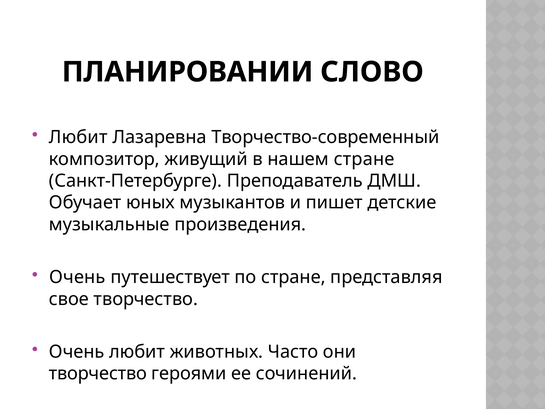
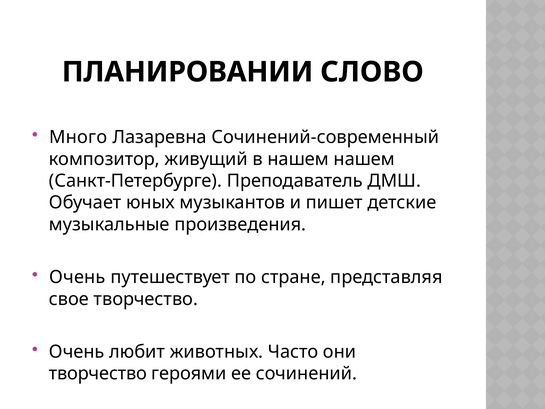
Любит at (78, 137): Любит -> Много
Творчество-современный: Творчество-современный -> Сочинений-современный
нашем стране: стране -> нашем
